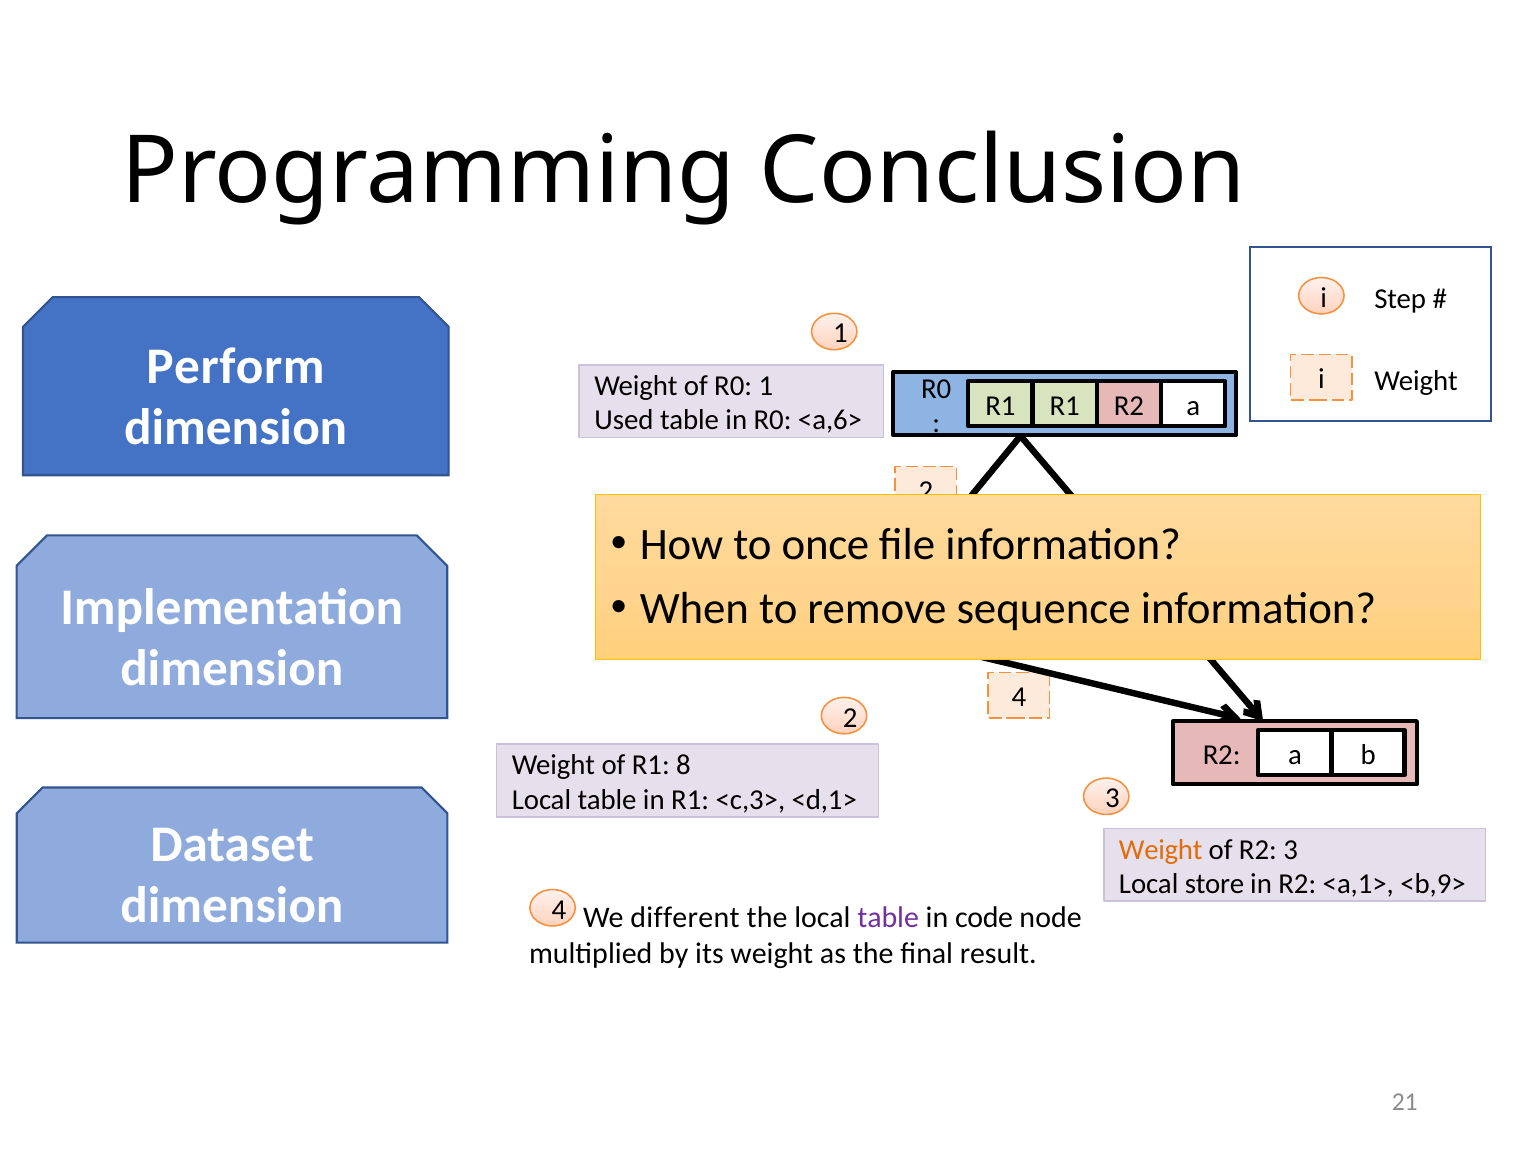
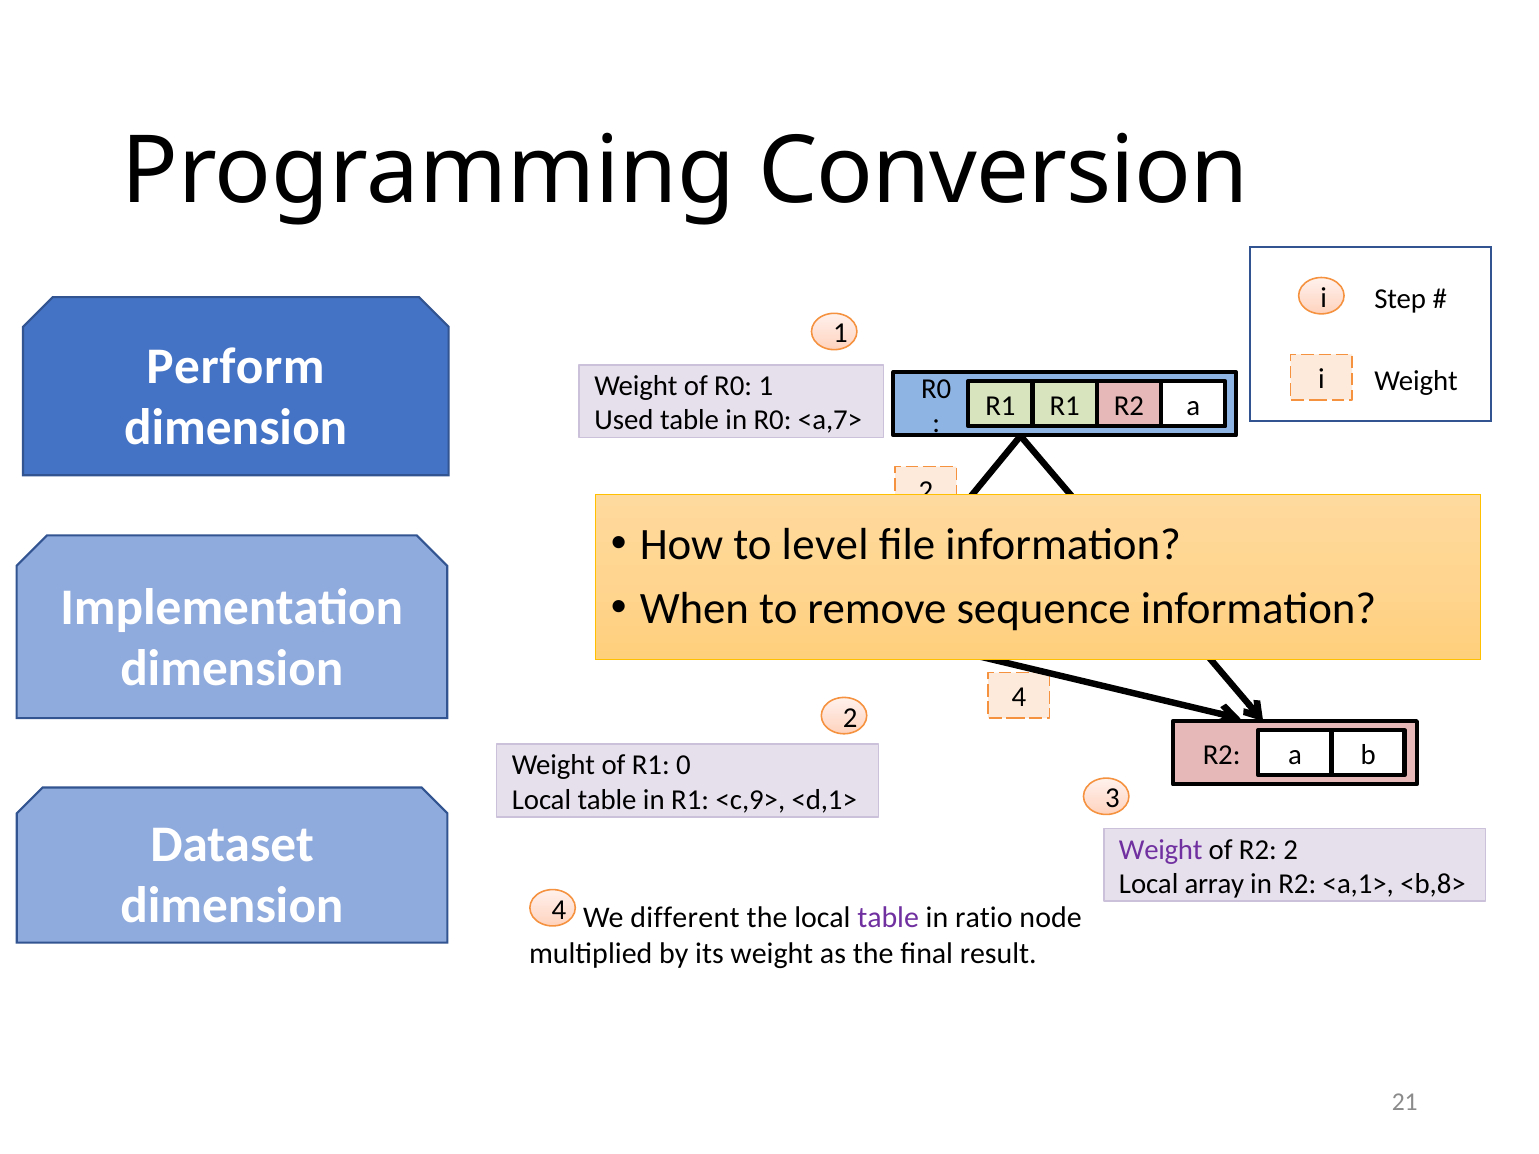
Conclusion: Conclusion -> Conversion
<a,6>: <a,6> -> <a,7>
once: once -> level
8: 8 -> 0
<c,3>: <c,3> -> <c,9>
Weight at (1161, 850) colour: orange -> purple
R2 3: 3 -> 2
store: store -> array
<b,9>: <b,9> -> <b,8>
code: code -> ratio
